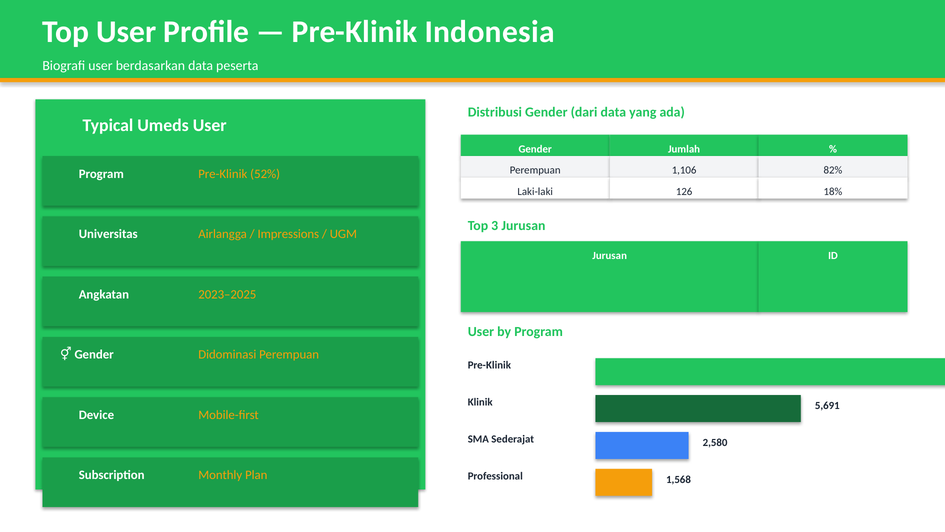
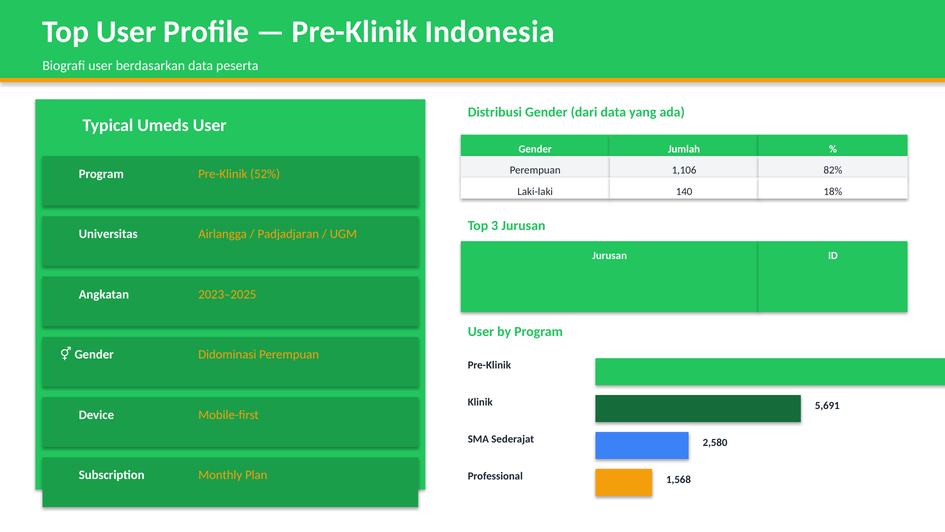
126: 126 -> 140
Impressions: Impressions -> Padjadjaran
